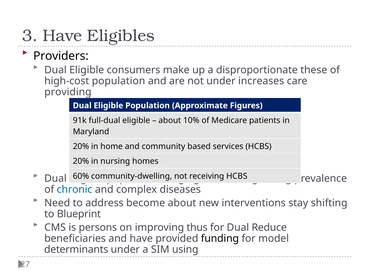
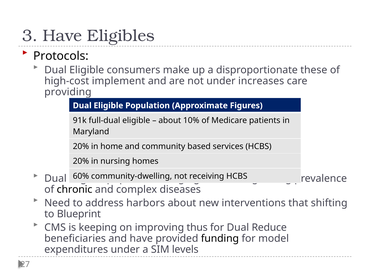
Providers: Providers -> Protocols
high-cost population: population -> implement
chronic colour: blue -> black
become: become -> harbors
stay: stay -> that
persons: persons -> keeping
determinants: determinants -> expenditures
using: using -> levels
